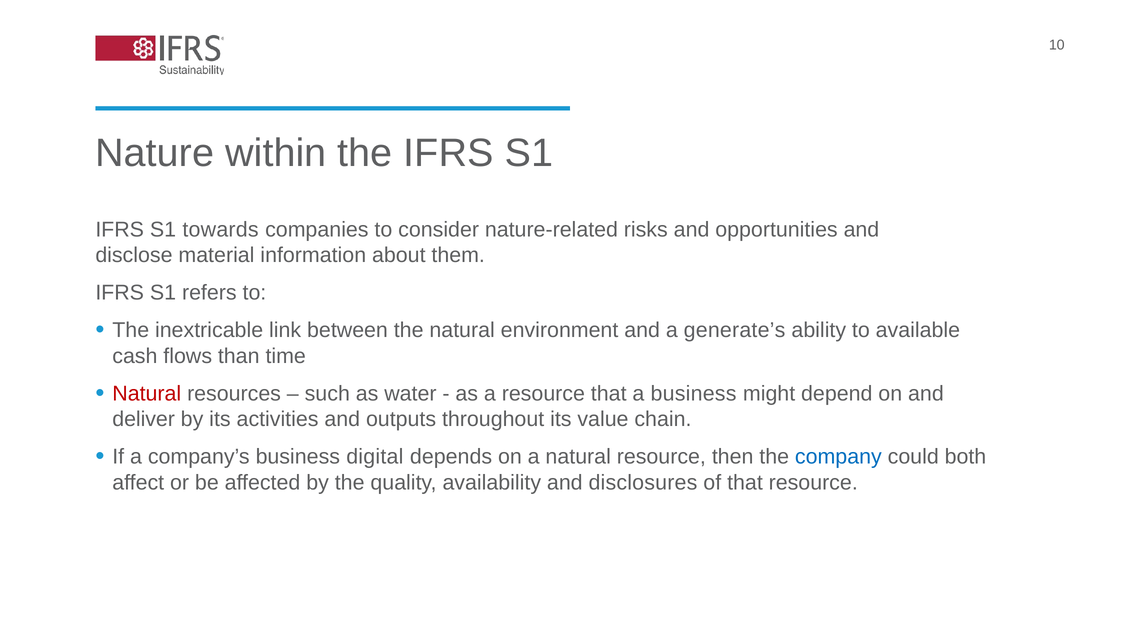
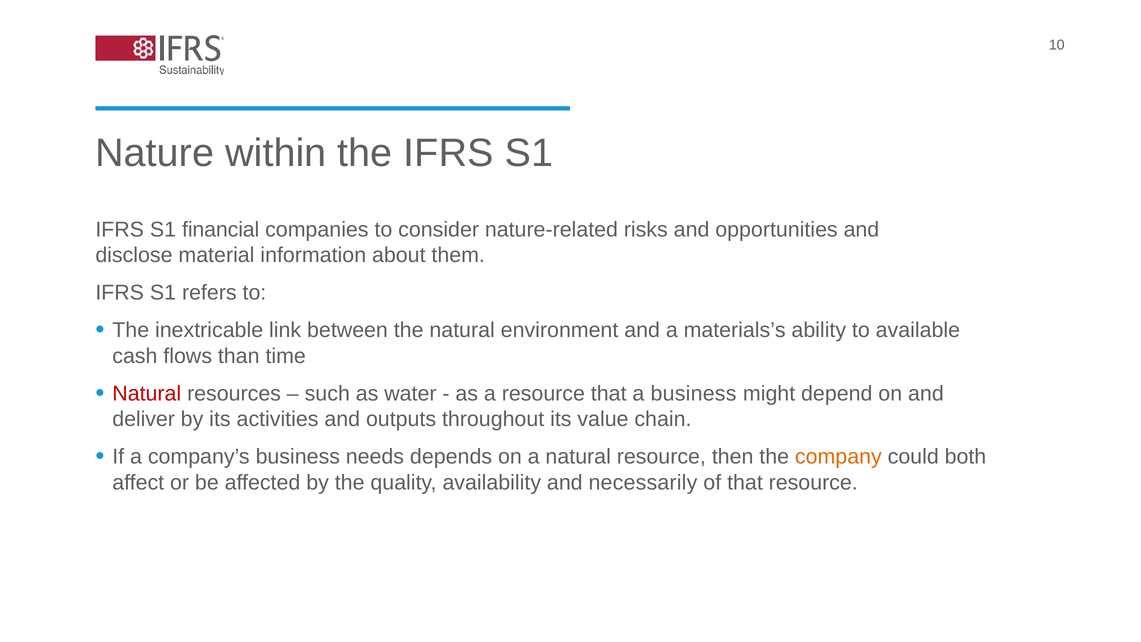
towards: towards -> financial
generate’s: generate’s -> materials’s
digital: digital -> needs
company colour: blue -> orange
disclosures: disclosures -> necessarily
